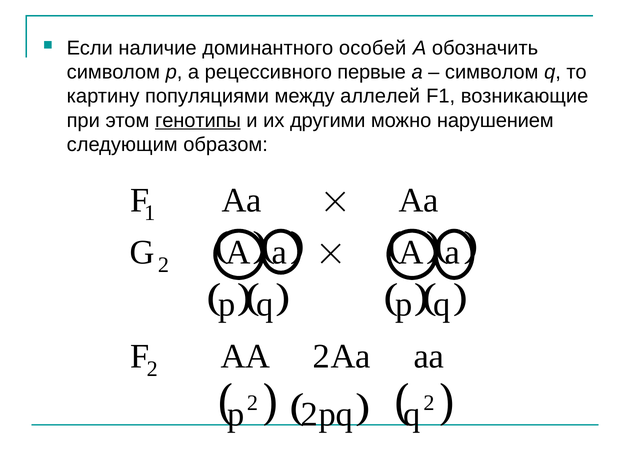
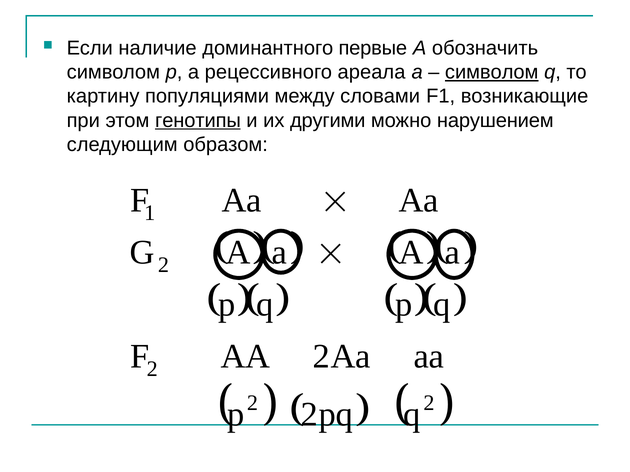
особей: особей -> первые
первые: первые -> ареала
символом at (492, 72) underline: none -> present
аллелей: аллелей -> словами
